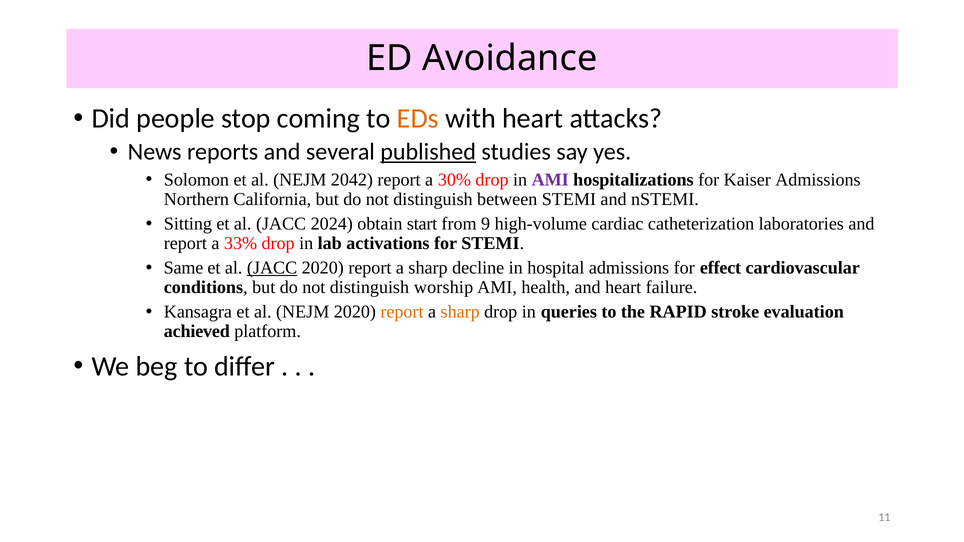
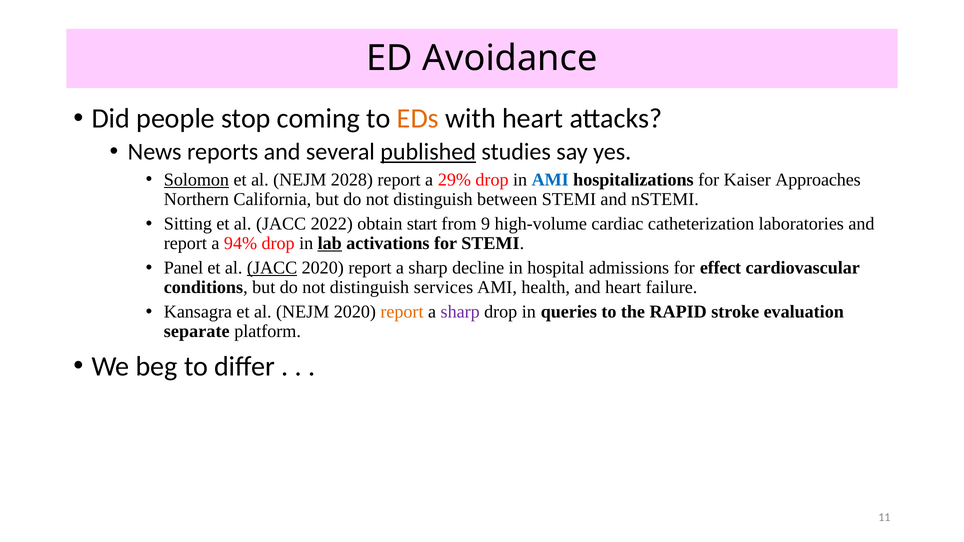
Solomon underline: none -> present
2042: 2042 -> 2028
30%: 30% -> 29%
AMI at (550, 180) colour: purple -> blue
Kaiser Admissions: Admissions -> Approaches
2024: 2024 -> 2022
33%: 33% -> 94%
lab underline: none -> present
Same: Same -> Panel
worship: worship -> services
sharp at (460, 312) colour: orange -> purple
achieved: achieved -> separate
